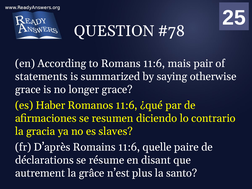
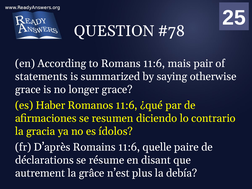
slaves: slaves -> ídolos
santo: santo -> debía
